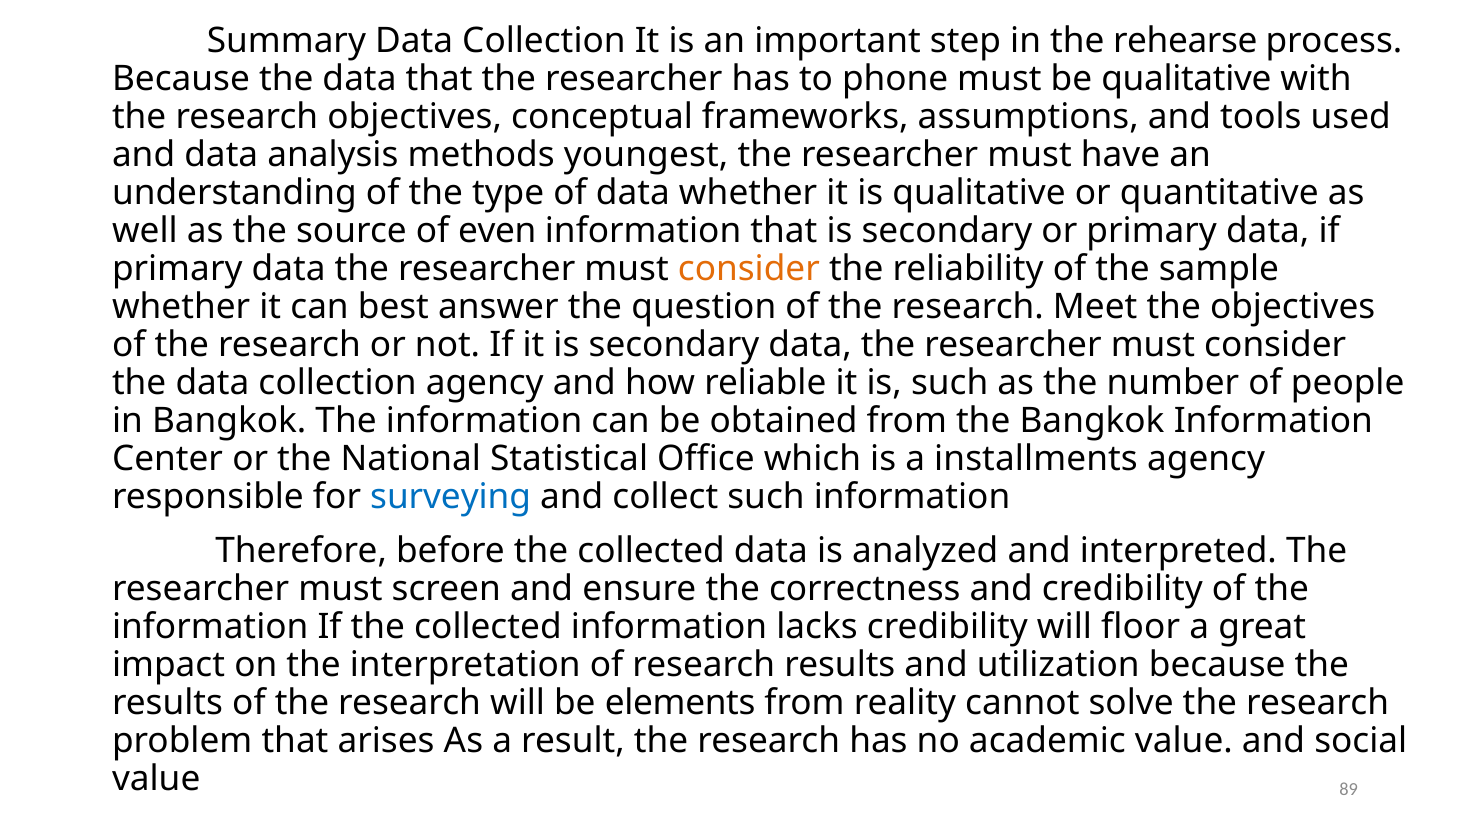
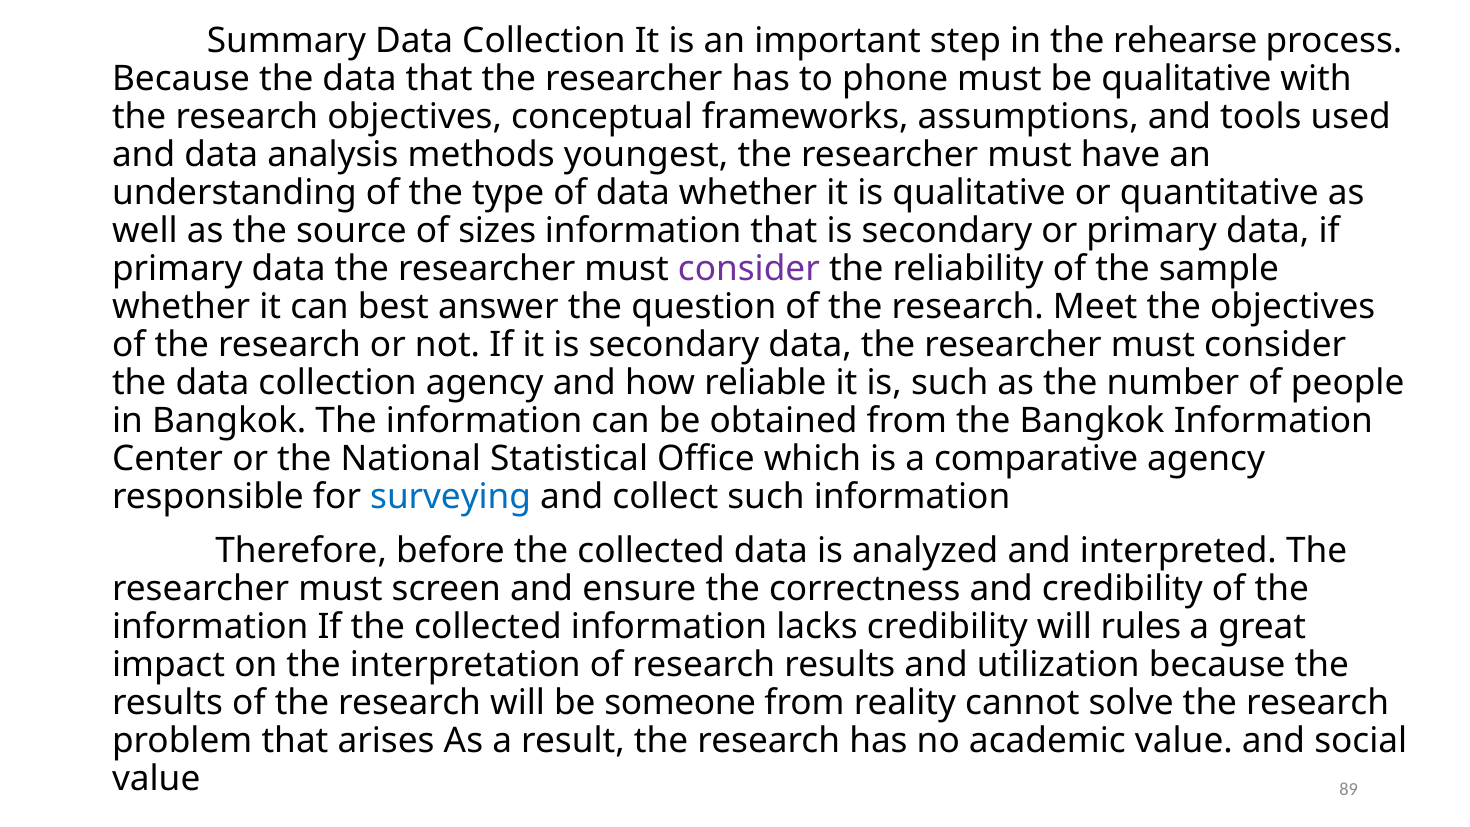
even: even -> sizes
consider at (749, 269) colour: orange -> purple
installments: installments -> comparative
floor: floor -> rules
elements: elements -> someone
